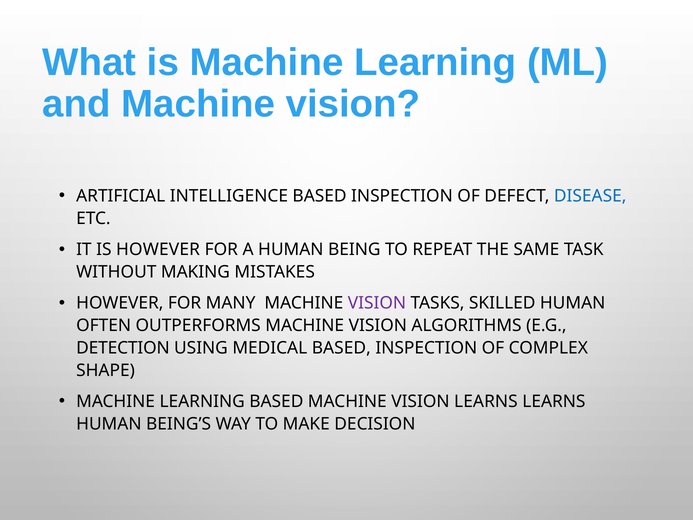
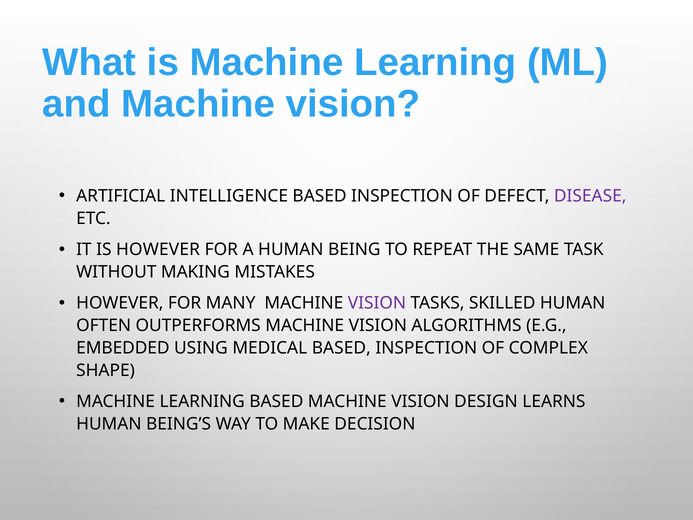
DISEASE colour: blue -> purple
DETECTION: DETECTION -> EMBEDDED
VISION LEARNS: LEARNS -> DESIGN
